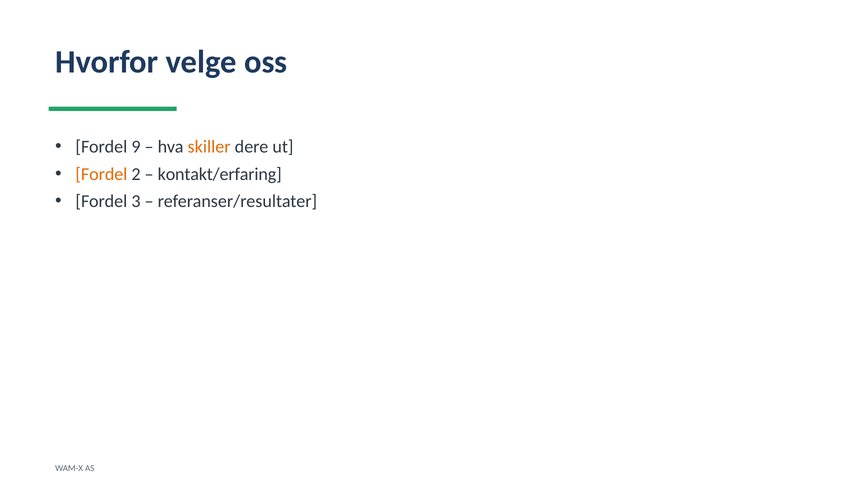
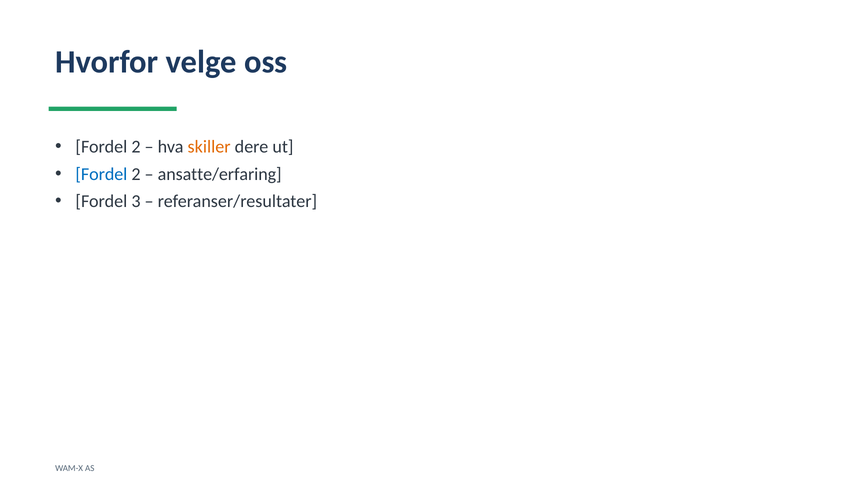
9 at (136, 147): 9 -> 2
Fordel at (101, 174) colour: orange -> blue
kontakt/erfaring: kontakt/erfaring -> ansatte/erfaring
